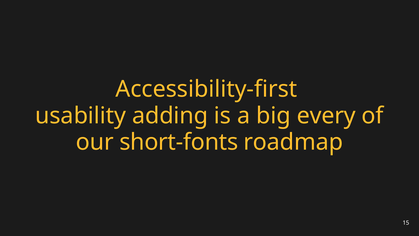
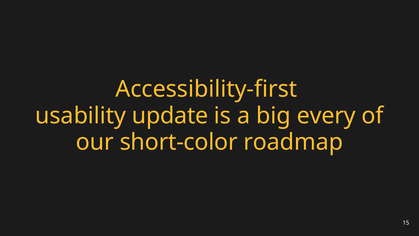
adding: adding -> update
short-fonts: short-fonts -> short-color
